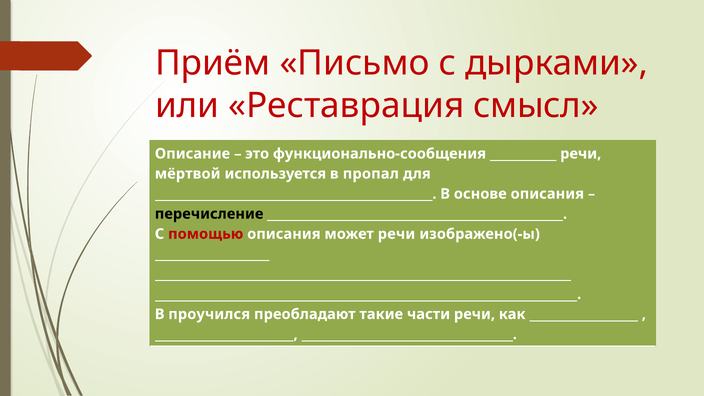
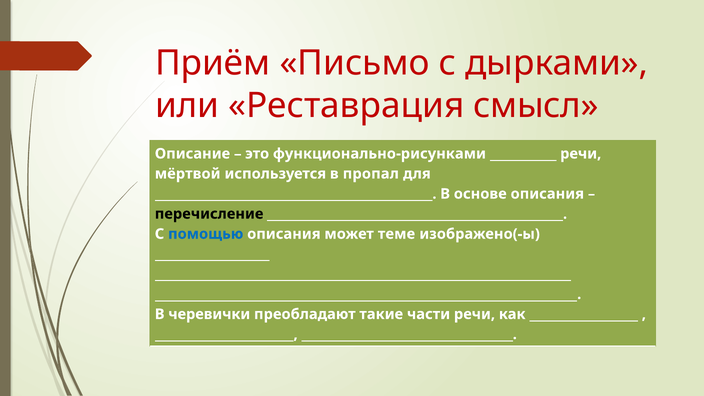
функционально-сообщения: функционально-сообщения -> функционально-рисунками
помощью colour: red -> blue
может речи: речи -> теме
проучился: проучился -> черевички
